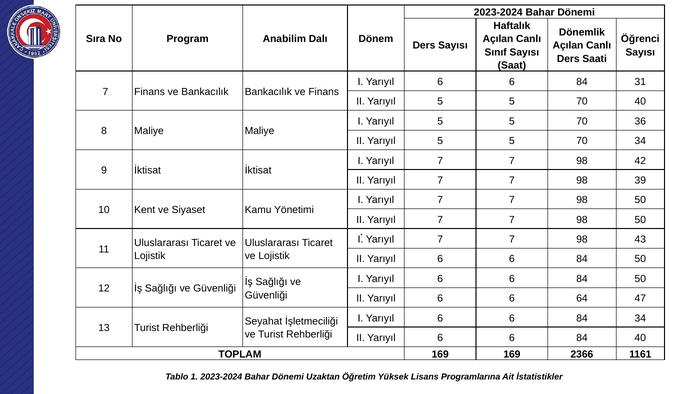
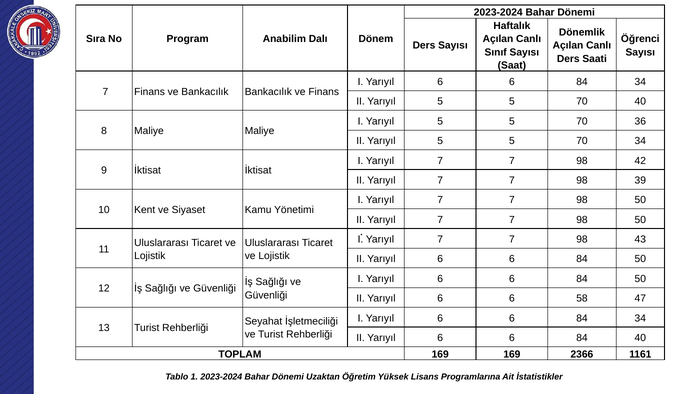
31 at (640, 82): 31 -> 34
64: 64 -> 58
